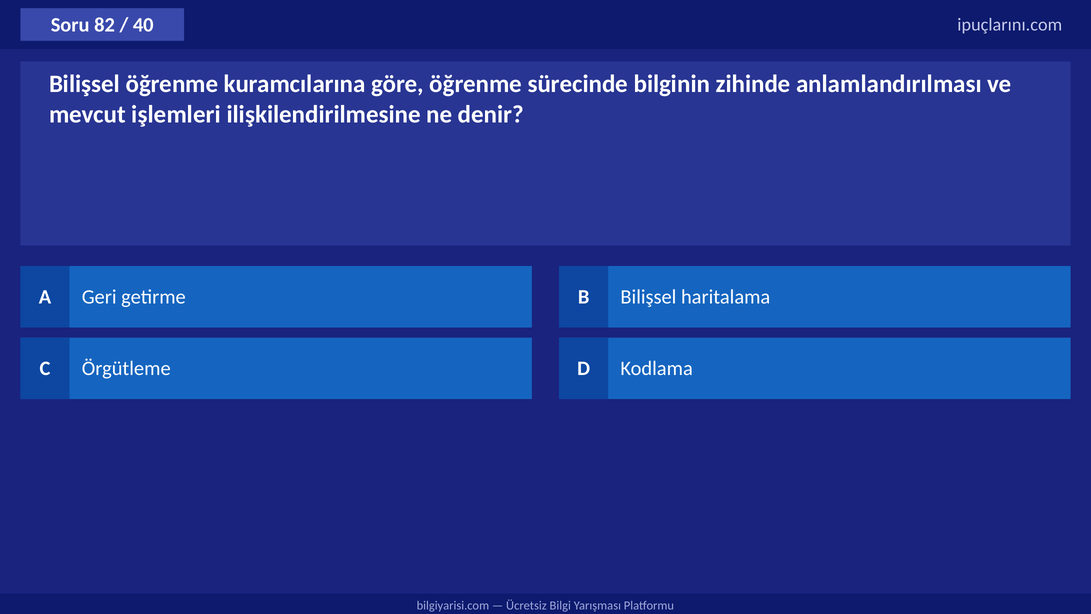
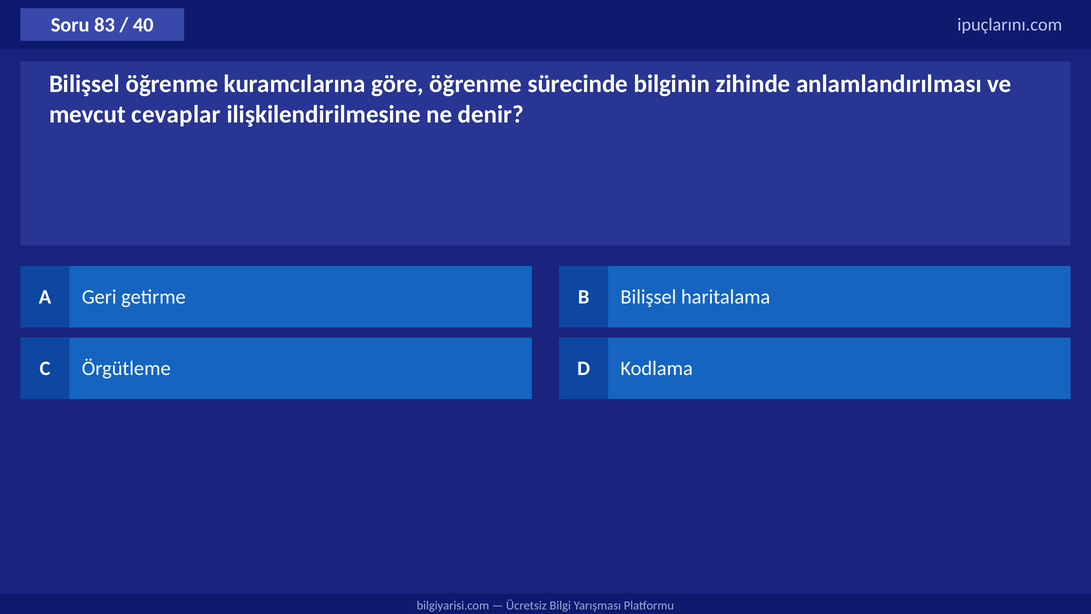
82: 82 -> 83
işlemleri: işlemleri -> cevaplar
